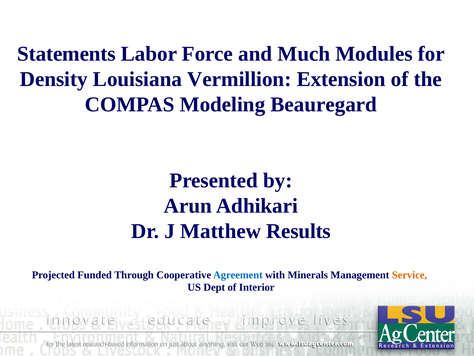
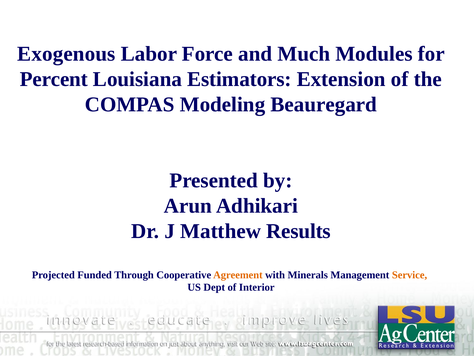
Statements: Statements -> Exogenous
Density: Density -> Percent
Vermillion: Vermillion -> Estimators
Agreement colour: blue -> orange
